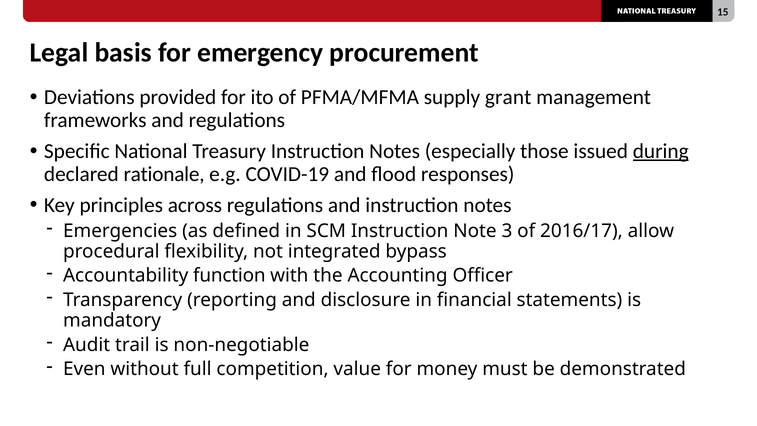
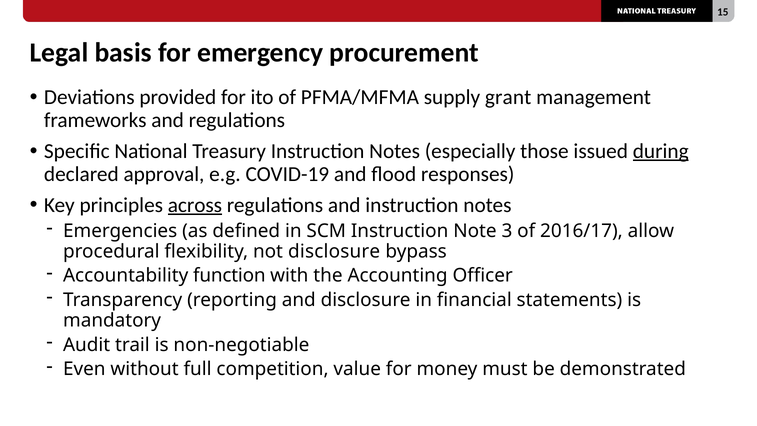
rationale: rationale -> approval
across underline: none -> present
not integrated: integrated -> disclosure
